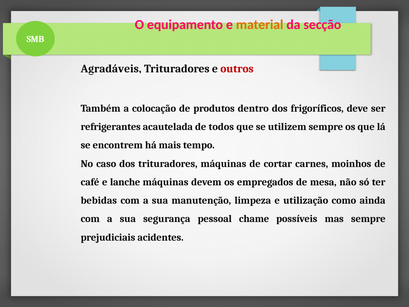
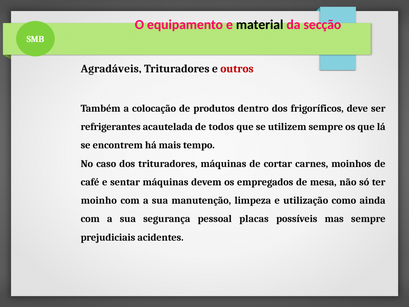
material colour: orange -> black
lanche: lanche -> sentar
bebidas: bebidas -> moinho
chame: chame -> placas
